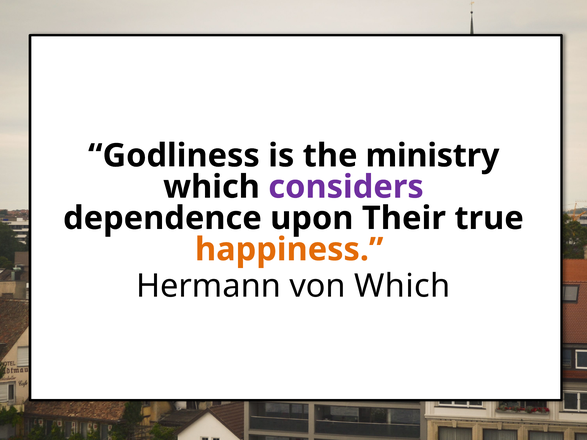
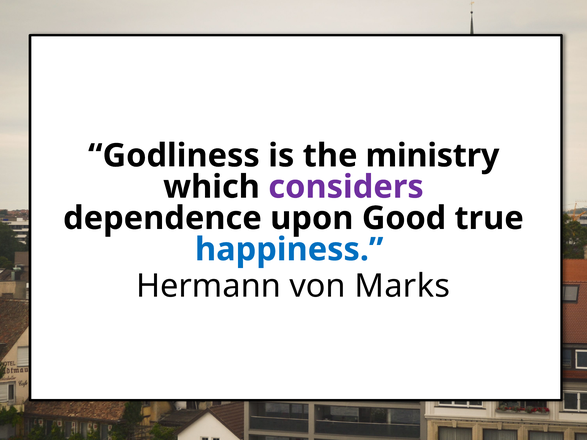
Their: Their -> Good
happiness colour: orange -> blue
von Which: Which -> Marks
